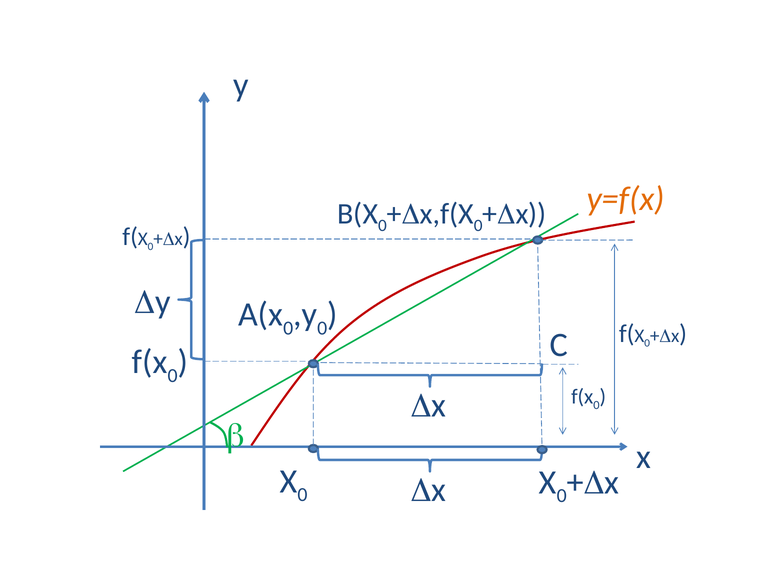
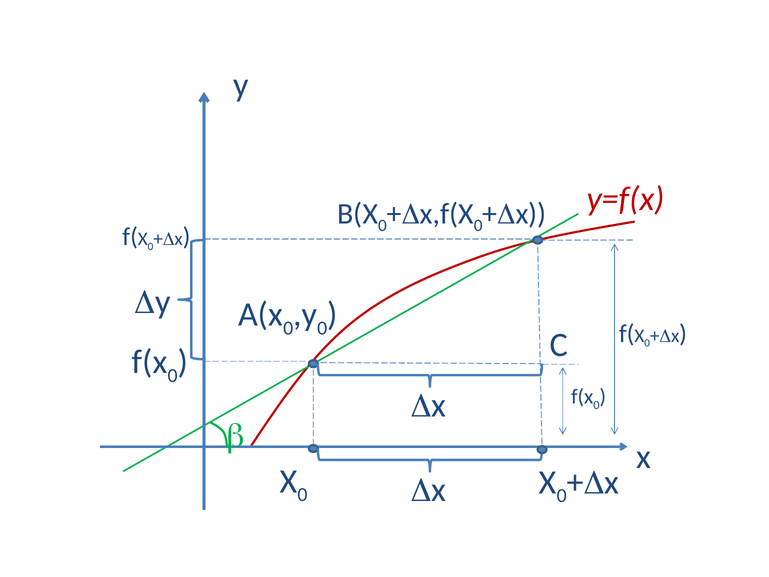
y=f(x colour: orange -> red
